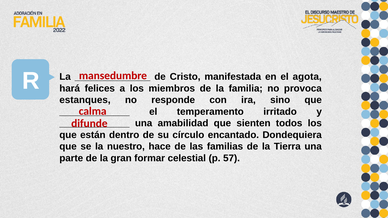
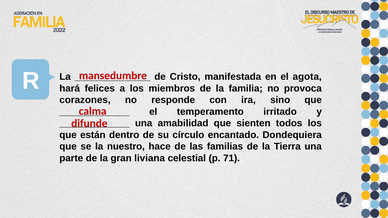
estanques: estanques -> corazones
formar: formar -> liviana
57: 57 -> 71
